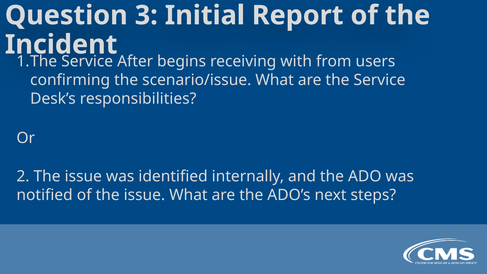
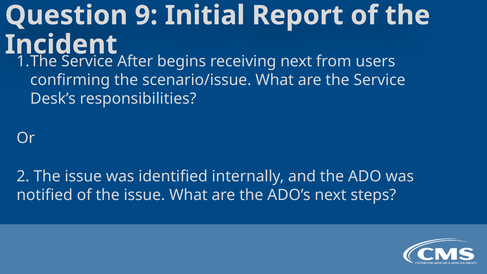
3: 3 -> 9
receiving with: with -> next
